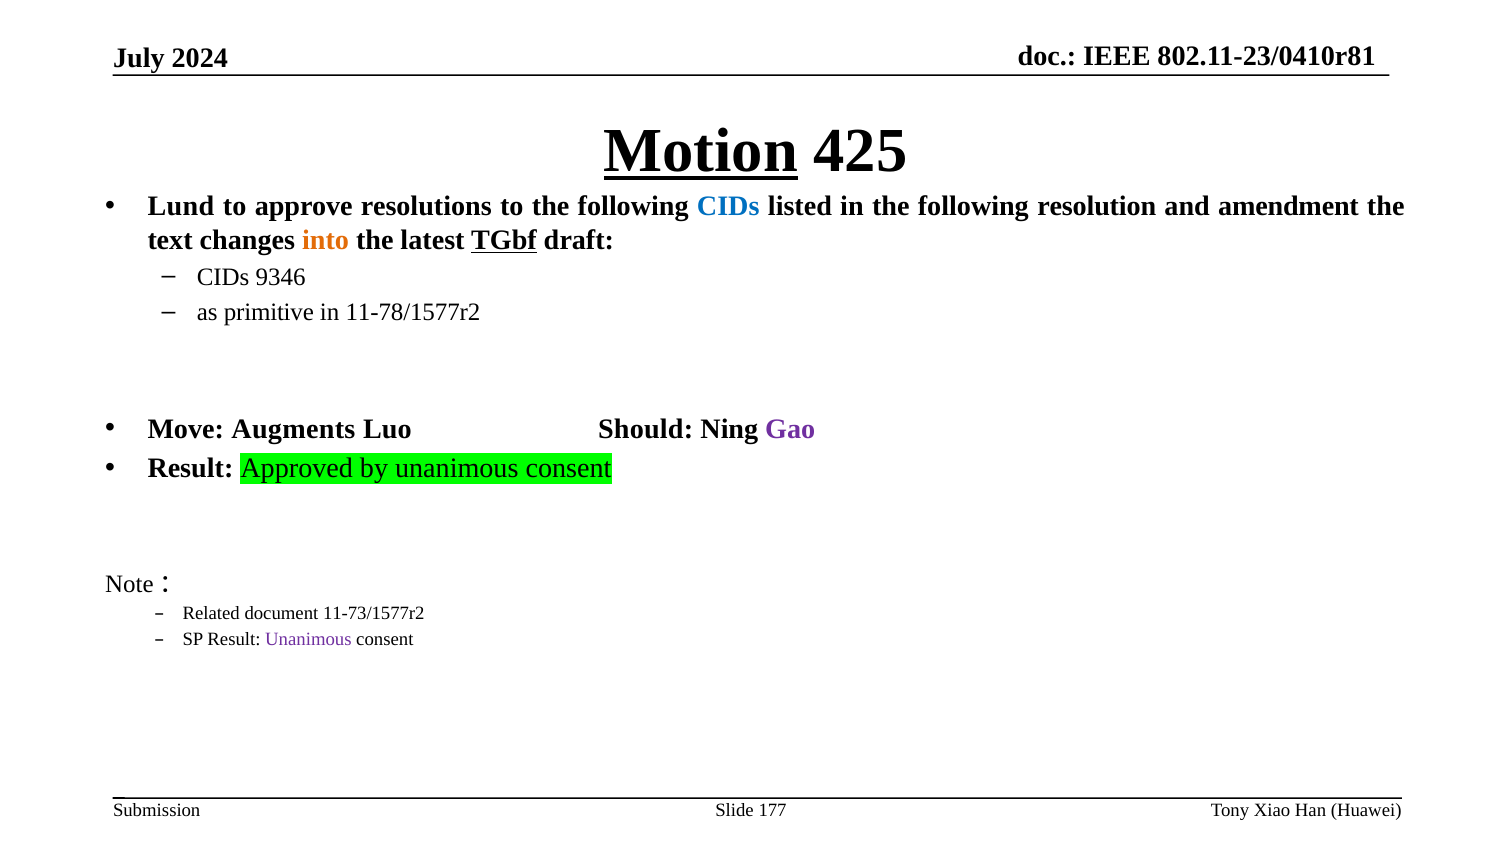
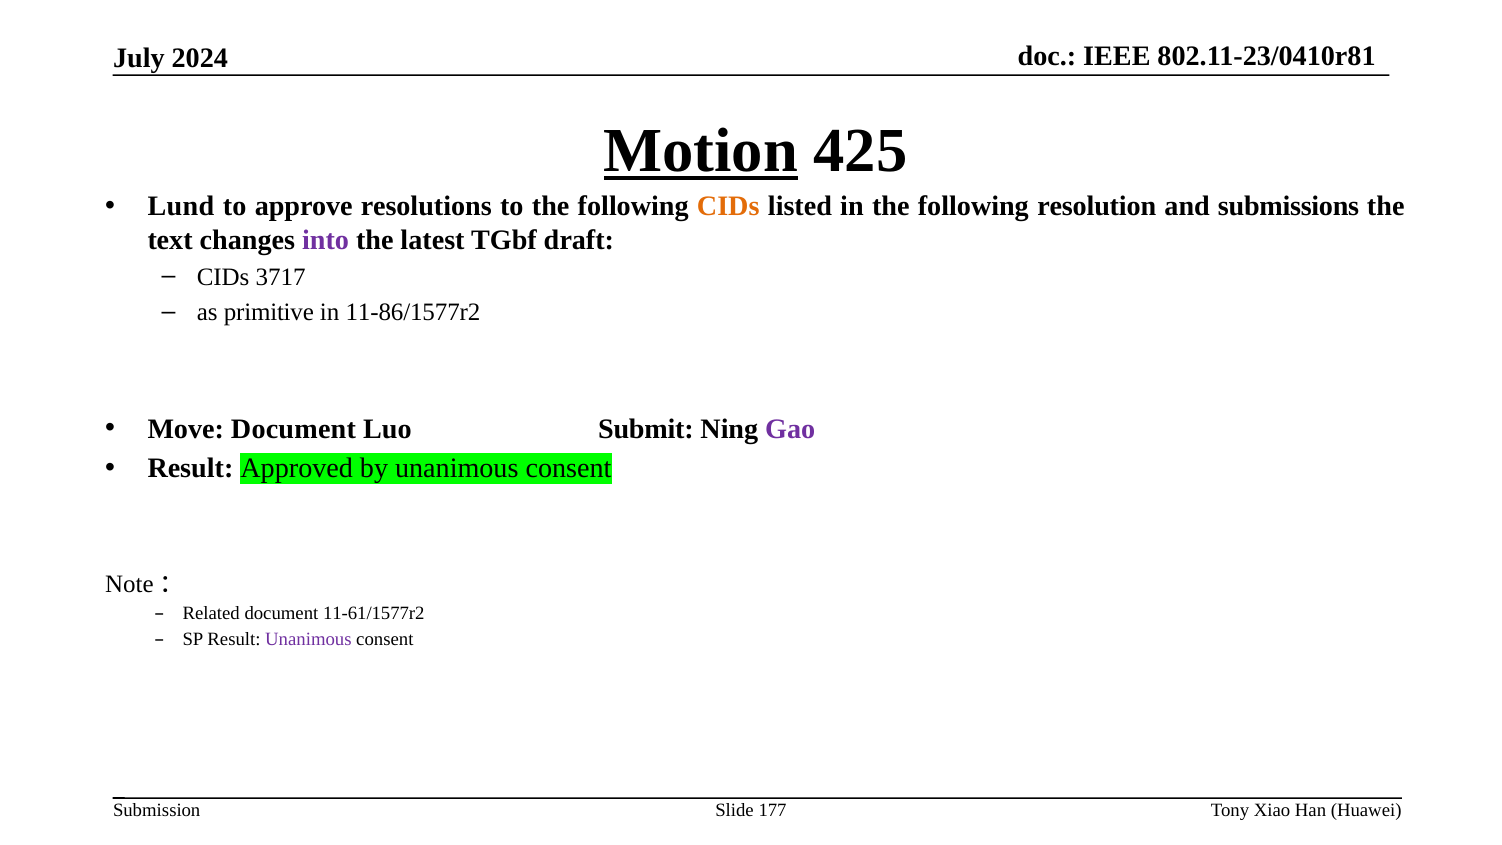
CIDs at (728, 207) colour: blue -> orange
amendment: amendment -> submissions
into colour: orange -> purple
TGbf underline: present -> none
9346: 9346 -> 3717
11-78/1577r2: 11-78/1577r2 -> 11-86/1577r2
Move Augments: Augments -> Document
Should: Should -> Submit
11-73/1577r2: 11-73/1577r2 -> 11-61/1577r2
